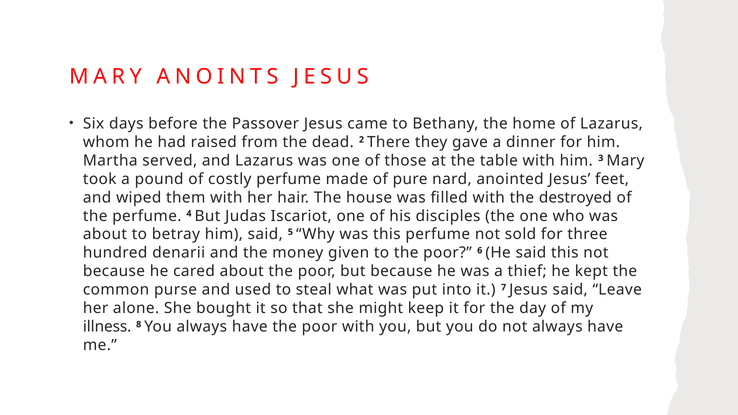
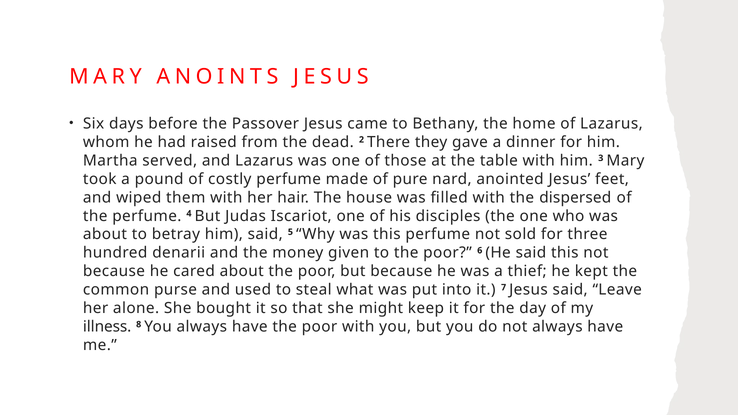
destroyed: destroyed -> dispersed
